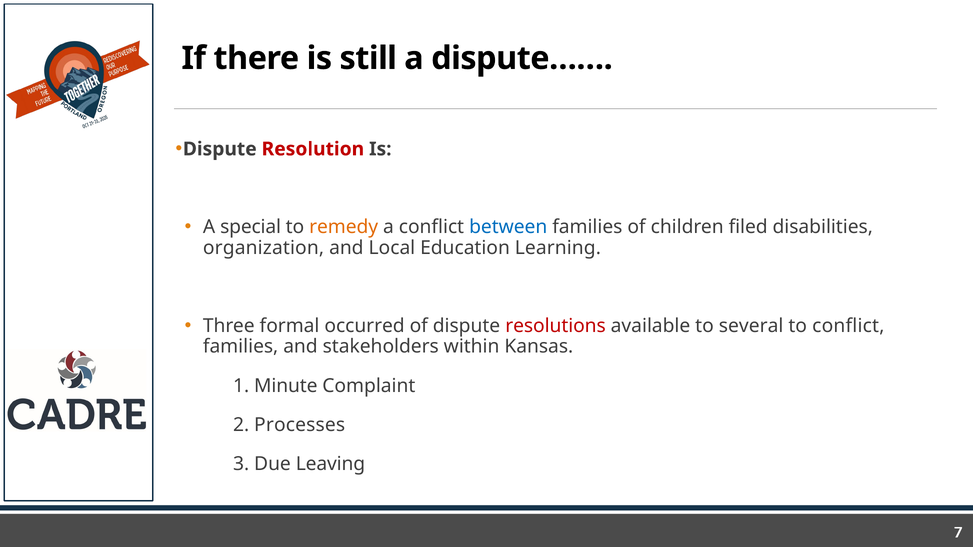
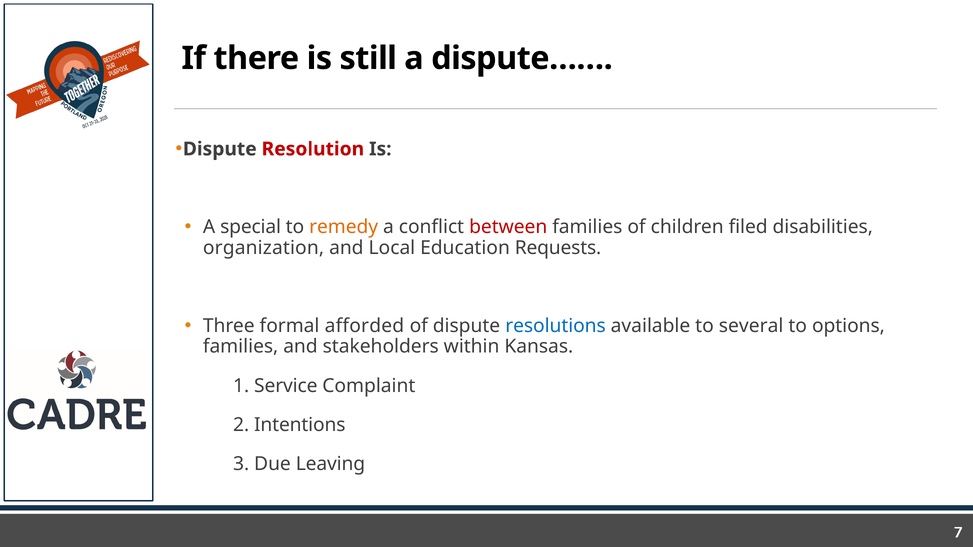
between colour: blue -> red
Learning: Learning -> Requests
occurred: occurred -> afforded
resolutions colour: red -> blue
to conflict: conflict -> options
Minute: Minute -> Service
Processes: Processes -> Intentions
